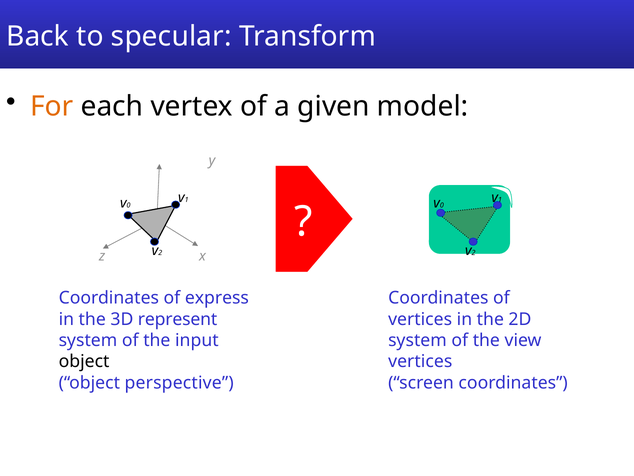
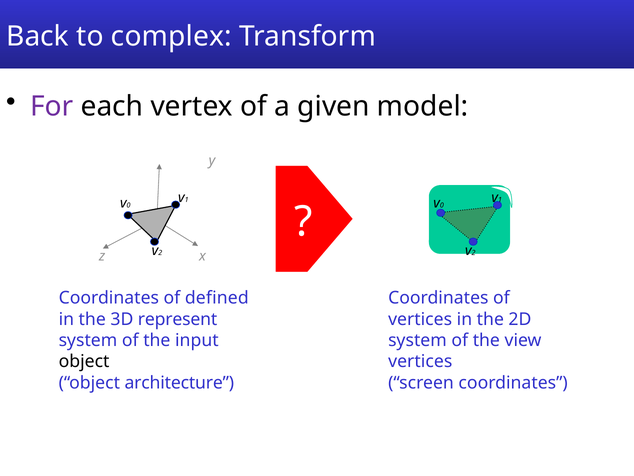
specular: specular -> complex
For colour: orange -> purple
express: express -> defined
perspective: perspective -> architecture
